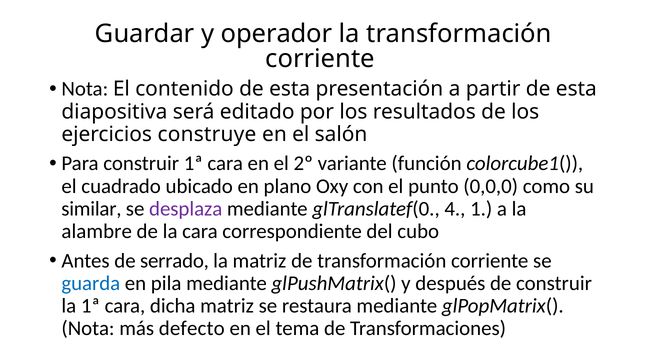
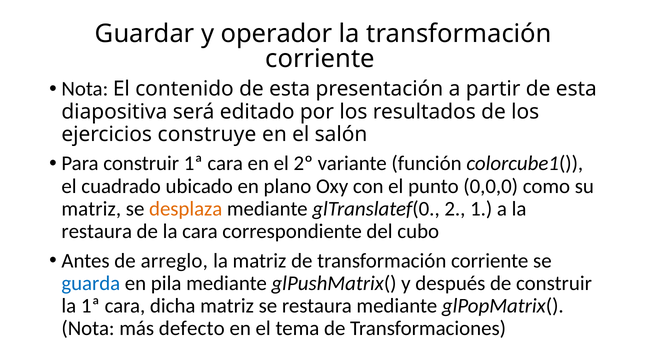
similar at (91, 209): similar -> matriz
desplaza colour: purple -> orange
4: 4 -> 2
alambre at (97, 231): alambre -> restaura
serrado: serrado -> arreglo
